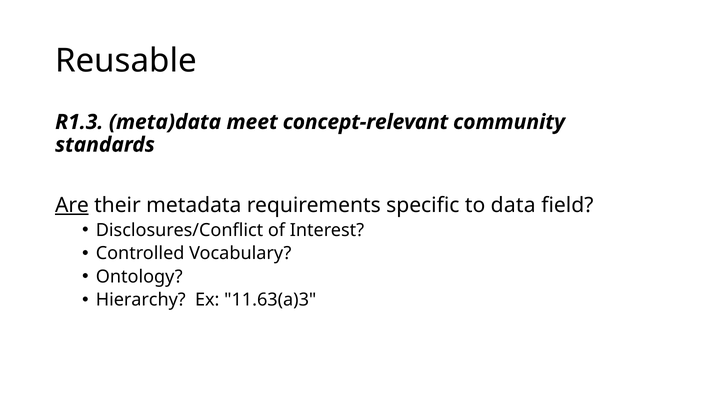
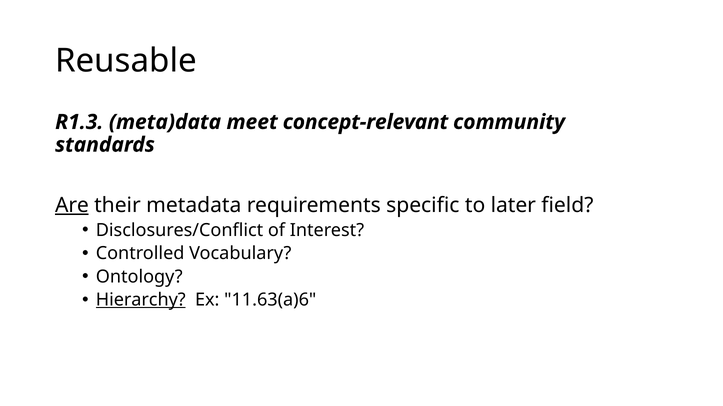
data: data -> later
Hierarchy underline: none -> present
11.63(a)3: 11.63(a)3 -> 11.63(a)6
